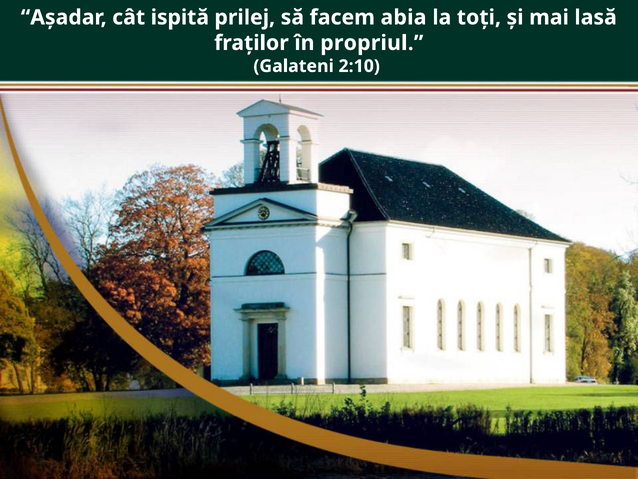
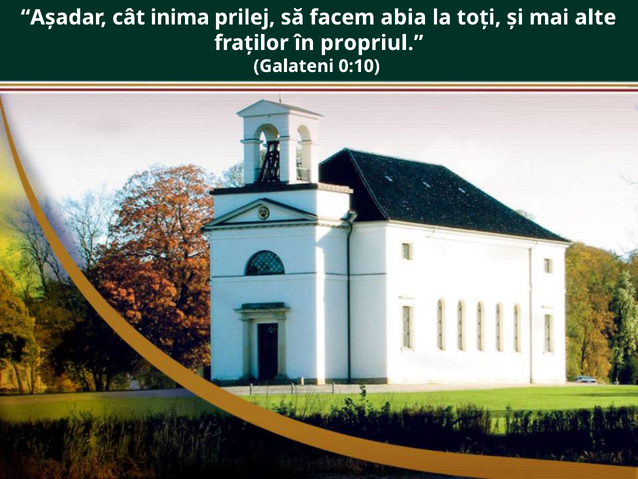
ispită: ispită -> inima
lasă: lasă -> alte
2:10: 2:10 -> 0:10
